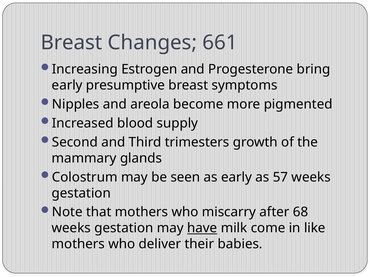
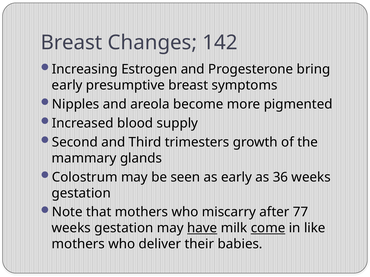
661: 661 -> 142
57: 57 -> 36
68: 68 -> 77
come underline: none -> present
